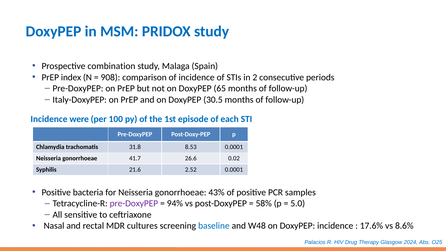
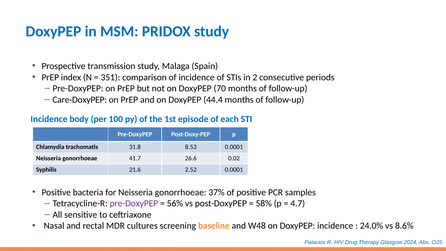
combination: combination -> transmission
908: 908 -> 351
65: 65 -> 70
Italy-DoxyPEP: Italy-DoxyPEP -> Care-DoxyPEP
30.5: 30.5 -> 44.4
were: were -> body
43%: 43% -> 37%
94%: 94% -> 56%
5.0: 5.0 -> 4.7
baseline colour: blue -> orange
17.6%: 17.6% -> 24.0%
